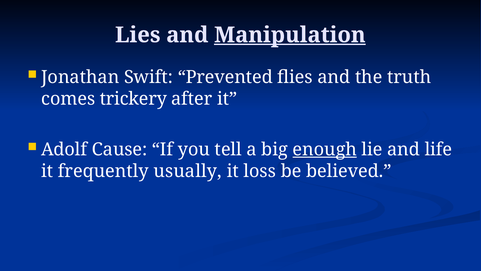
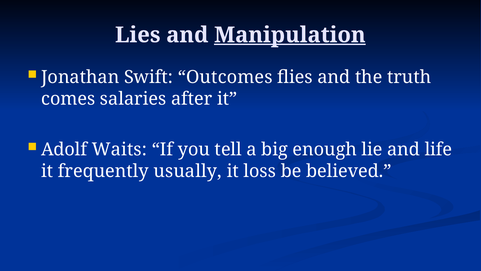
Prevented: Prevented -> Outcomes
trickery: trickery -> salaries
Cause: Cause -> Waits
enough underline: present -> none
